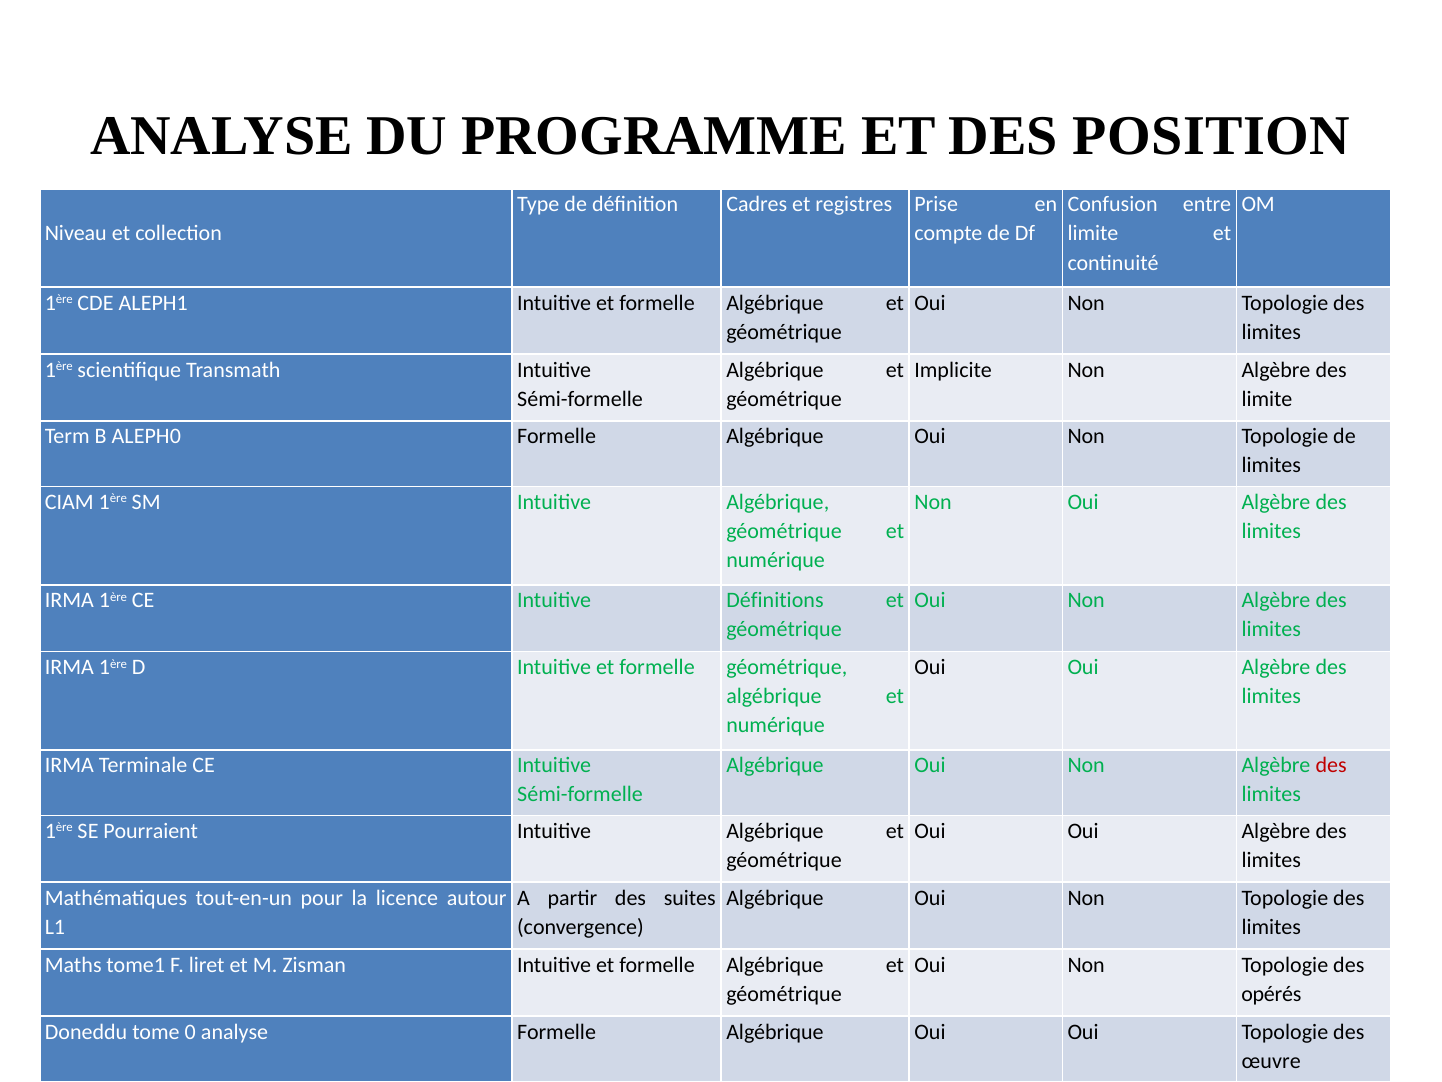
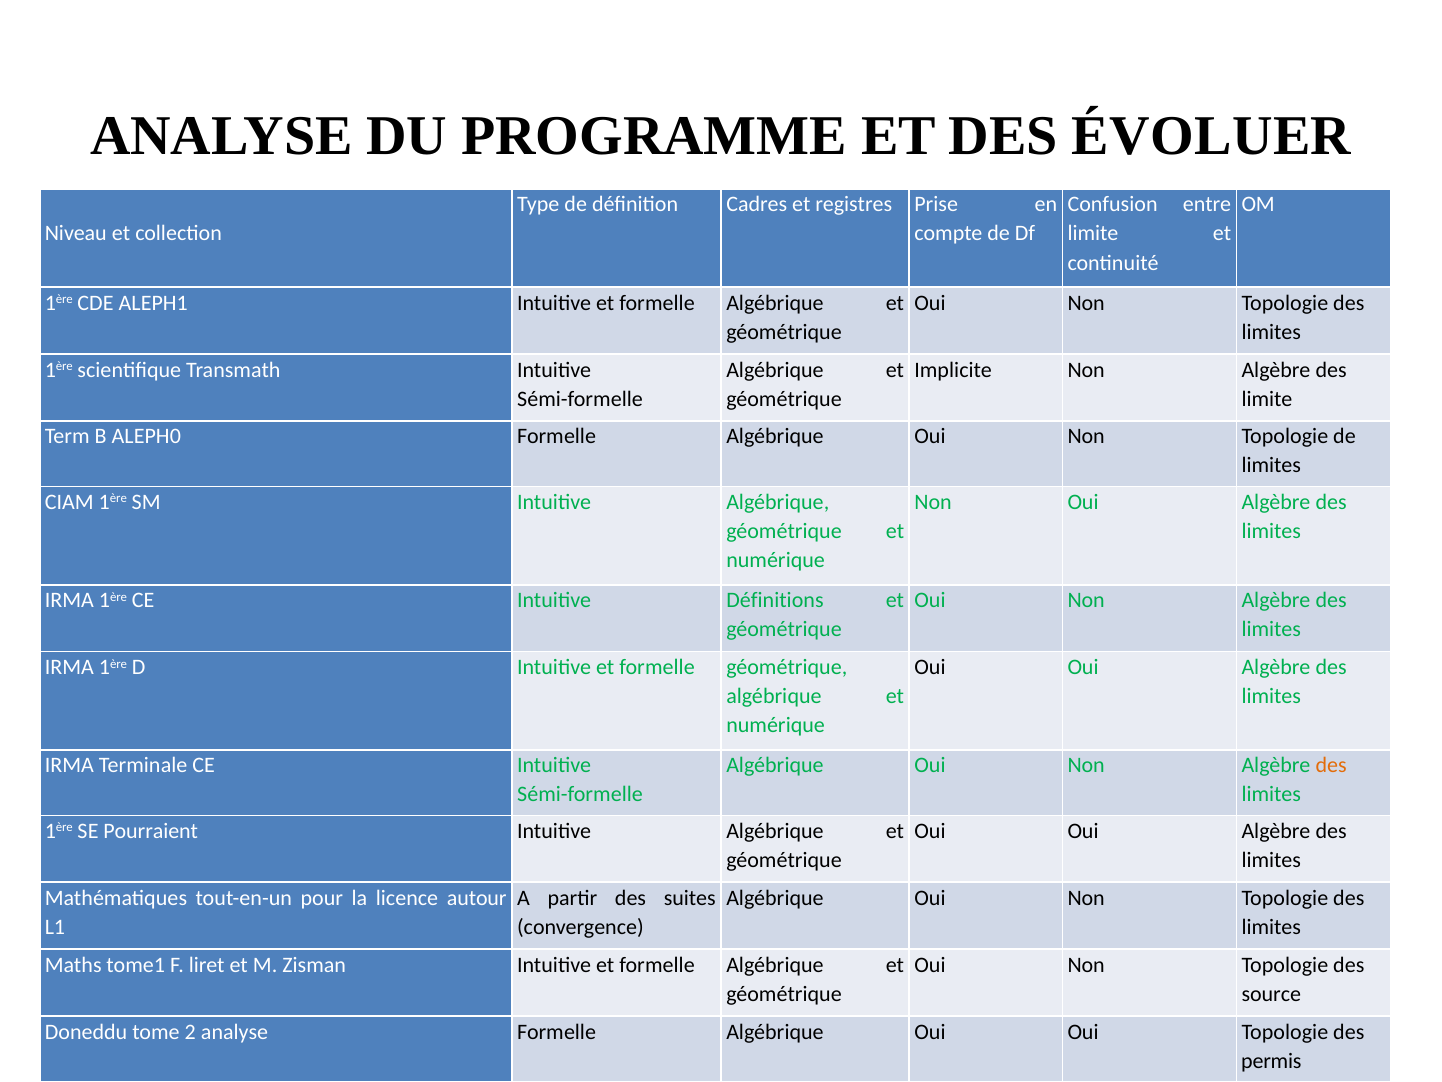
POSITION: POSITION -> ÉVOLUER
des at (1331, 765) colour: red -> orange
opérés: opérés -> source
0: 0 -> 2
œuvre: œuvre -> permis
